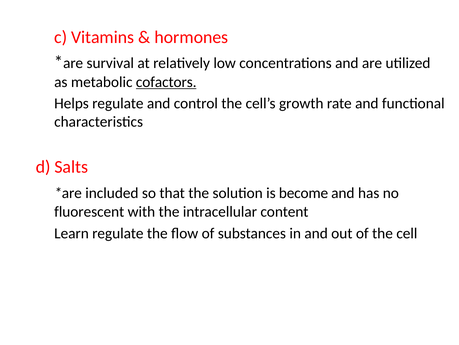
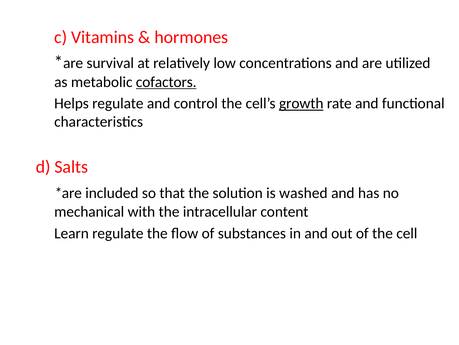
growth underline: none -> present
become: become -> washed
fluorescent: fluorescent -> mechanical
